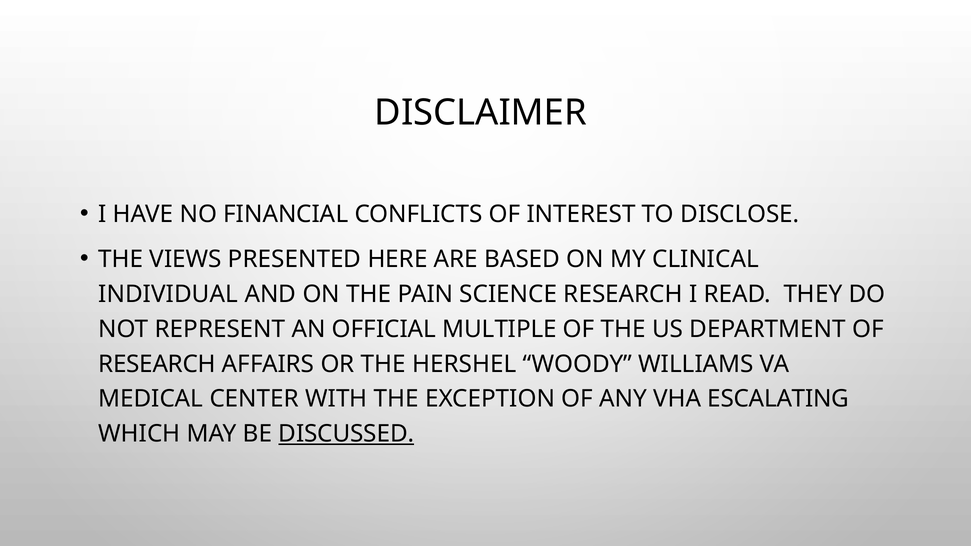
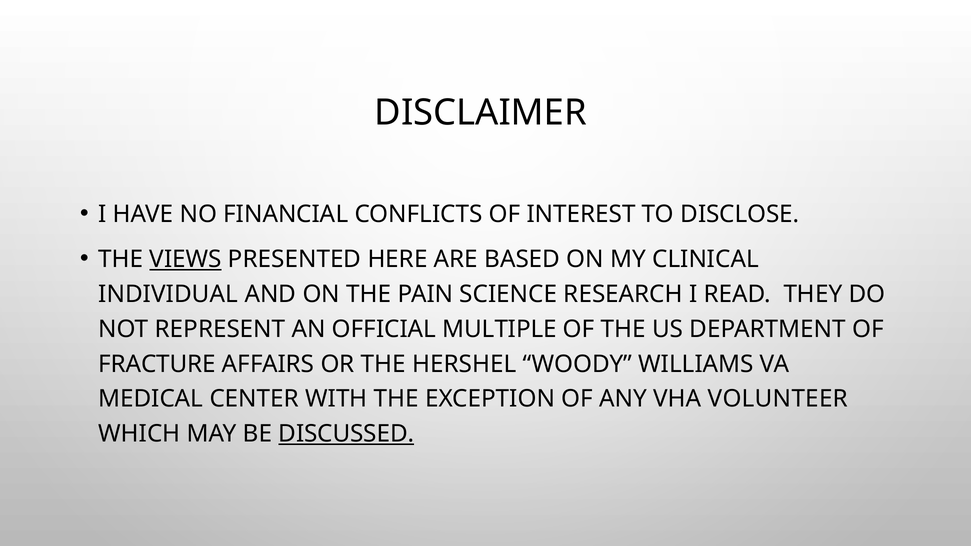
VIEWS underline: none -> present
RESEARCH at (157, 364): RESEARCH -> FRACTURE
ESCALATING: ESCALATING -> VOLUNTEER
